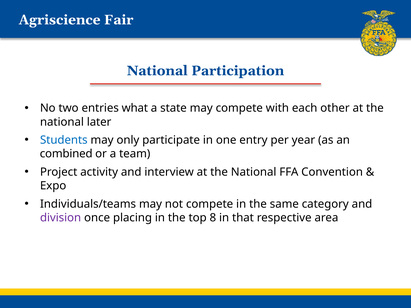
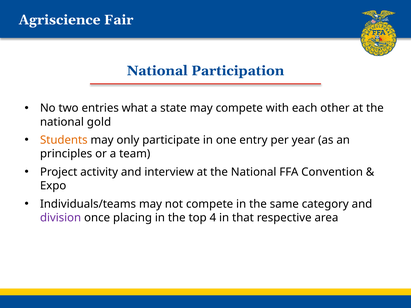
later: later -> gold
Students colour: blue -> orange
combined: combined -> principles
8: 8 -> 4
